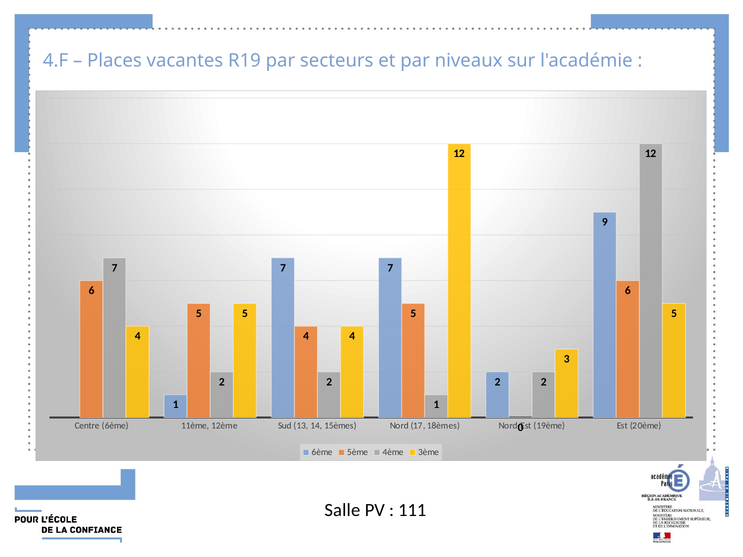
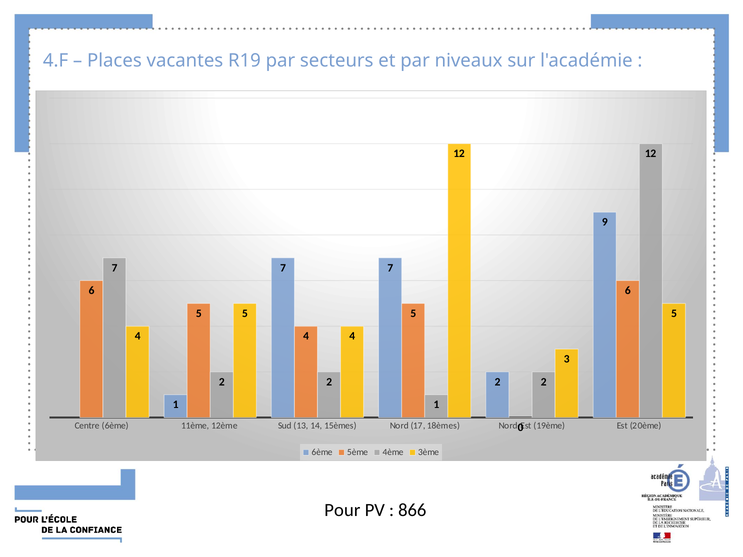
Salle: Salle -> Pour
111: 111 -> 866
